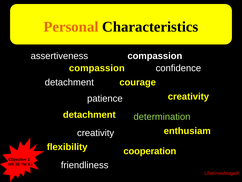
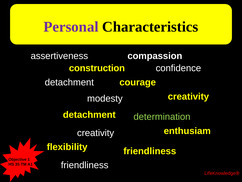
Personal colour: orange -> purple
compassion at (97, 68): compassion -> construction
patience: patience -> modesty
flexibility cooperation: cooperation -> friendliness
